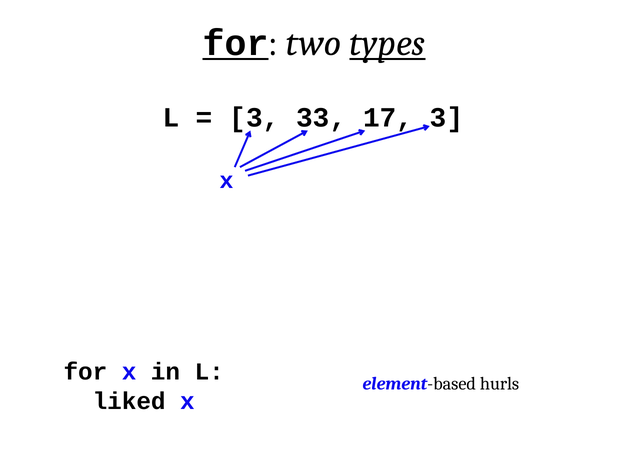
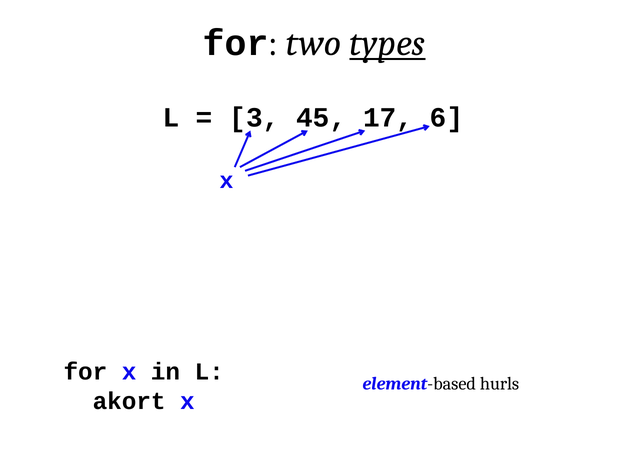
for at (236, 43) underline: present -> none
33: 33 -> 45
17 3: 3 -> 6
liked: liked -> akort
